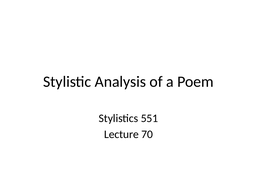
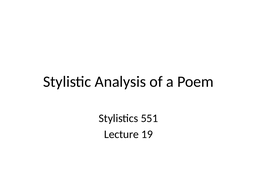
70: 70 -> 19
